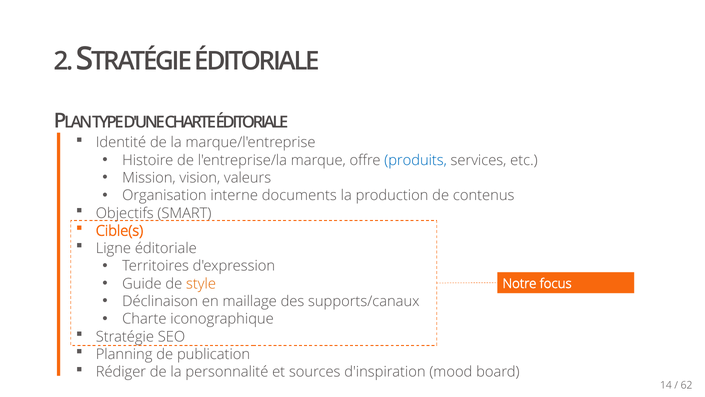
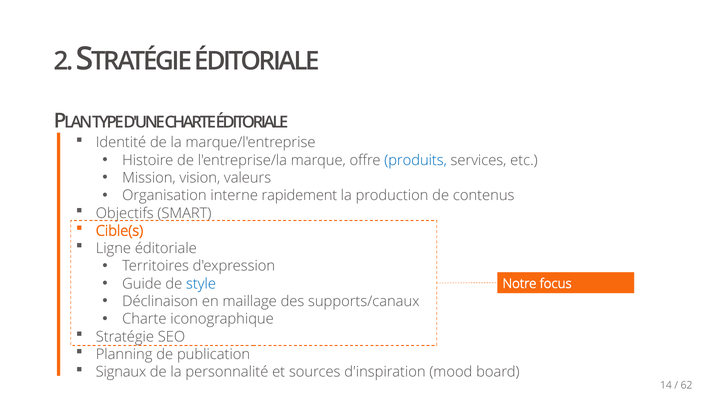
documents: documents -> rapidement
style colour: orange -> blue
Rédiger: Rédiger -> Signaux
